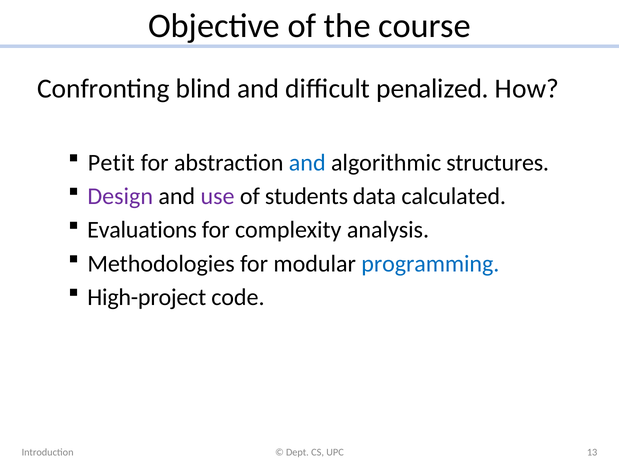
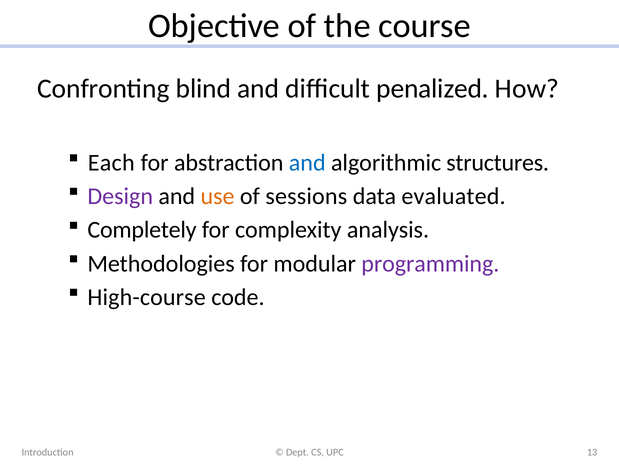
Petit: Petit -> Each
use colour: purple -> orange
students: students -> sessions
calculated: calculated -> evaluated
Evaluations: Evaluations -> Completely
programming colour: blue -> purple
High-project: High-project -> High-course
